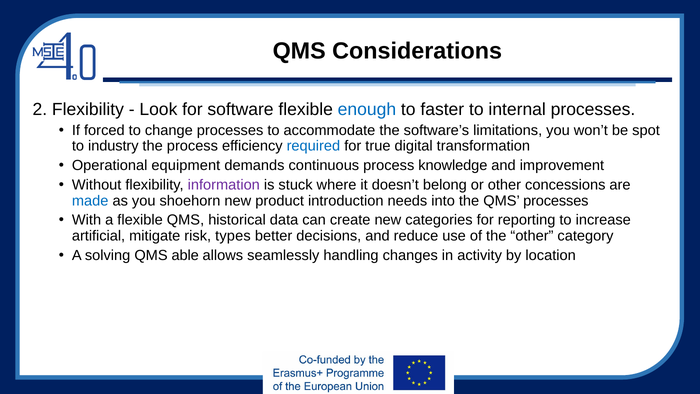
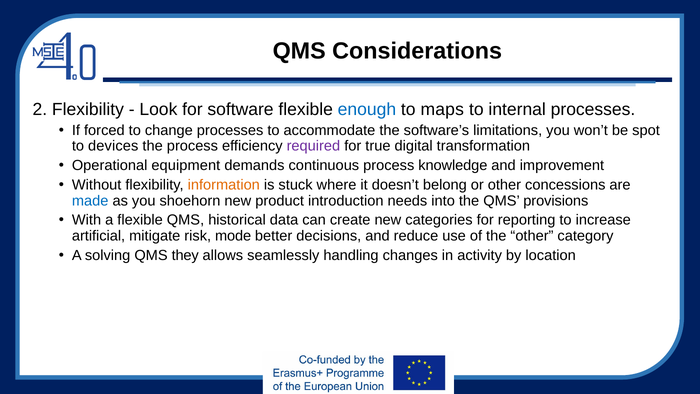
faster: faster -> maps
industry: industry -> devices
required colour: blue -> purple
information colour: purple -> orange
QMS processes: processes -> provisions
types: types -> mode
able: able -> they
